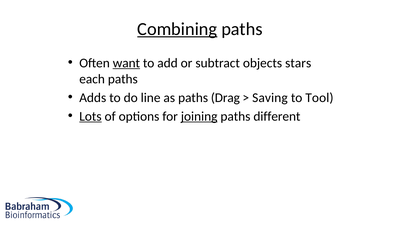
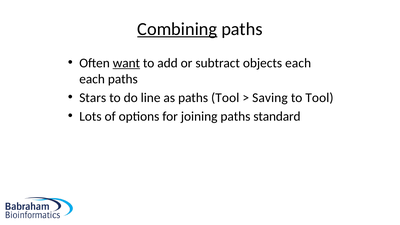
objects stars: stars -> each
Adds: Adds -> Stars
paths Drag: Drag -> Tool
Lots underline: present -> none
joining underline: present -> none
different: different -> standard
